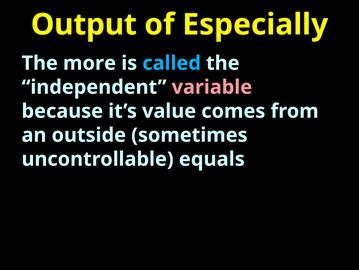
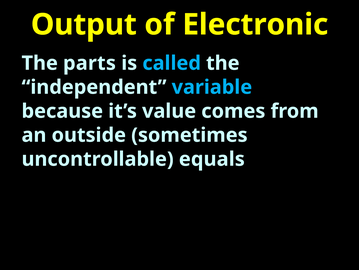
Especially: Especially -> Electronic
more: more -> parts
variable colour: pink -> light blue
